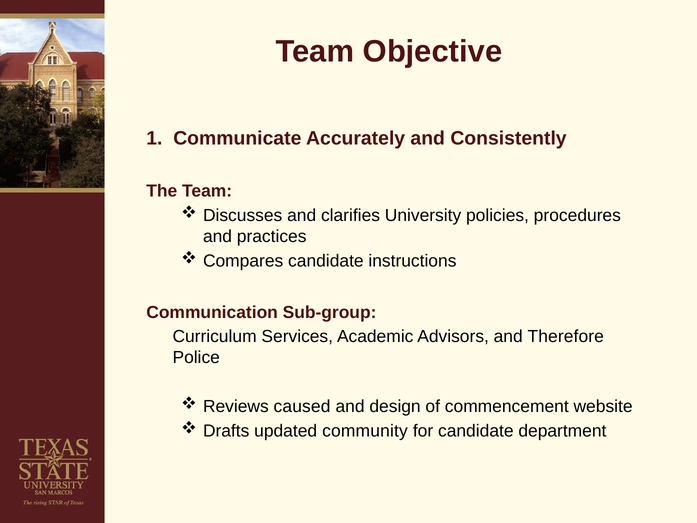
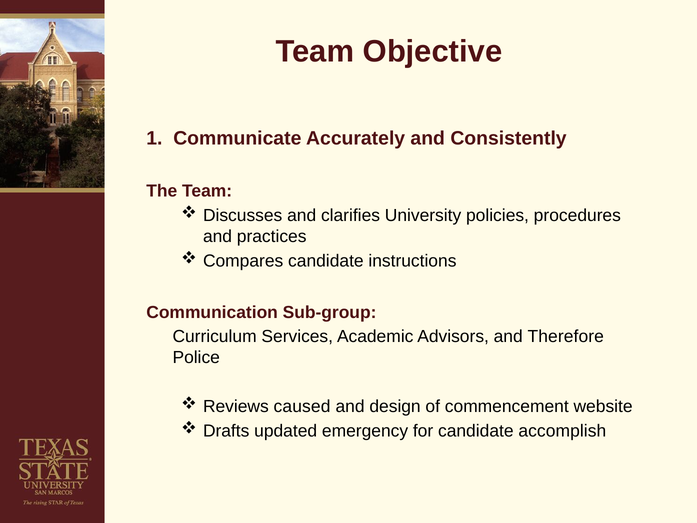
community: community -> emergency
department: department -> accomplish
